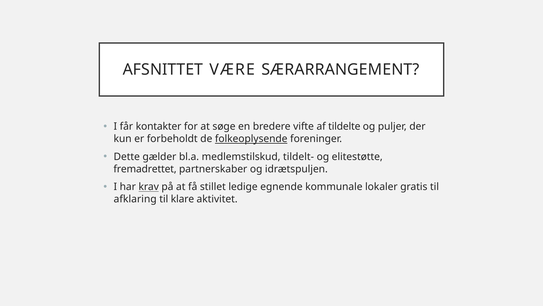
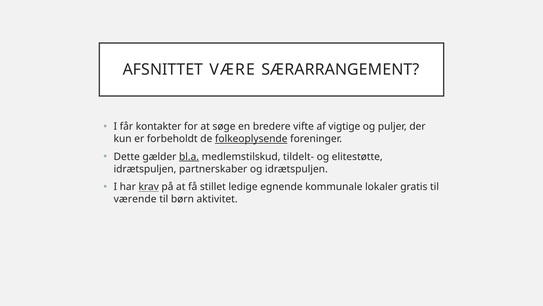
tildelte: tildelte -> vigtige
bl.a underline: none -> present
fremadrettet at (145, 169): fremadrettet -> idrætspuljen
afklaring: afklaring -> værende
klare: klare -> børn
